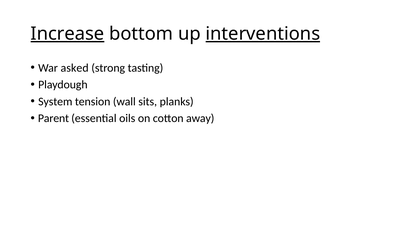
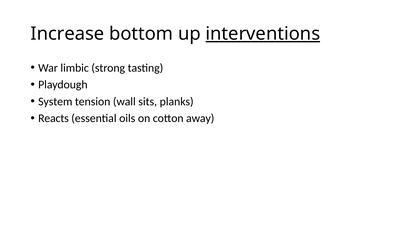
Increase underline: present -> none
asked: asked -> limbic
Parent: Parent -> Reacts
